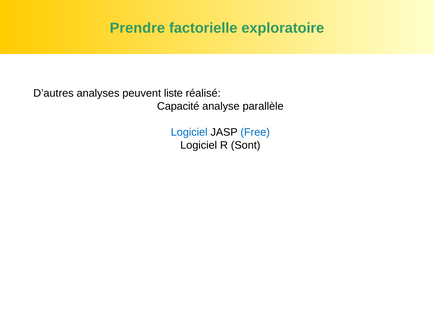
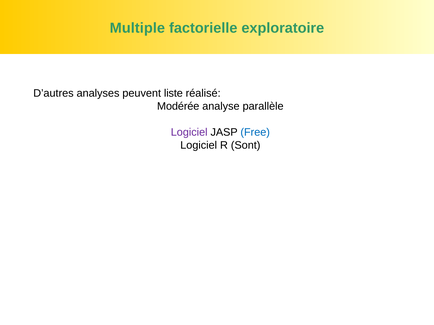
Prendre: Prendre -> Multiple
Capacité: Capacité -> Modérée
Logiciel at (189, 133) colour: blue -> purple
